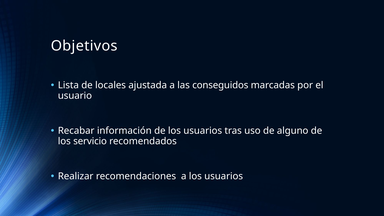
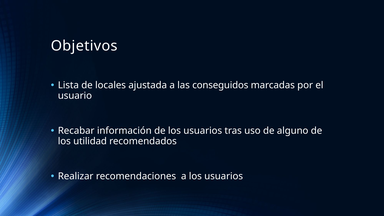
servicio: servicio -> utilidad
